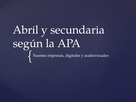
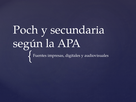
Abril: Abril -> Poch
